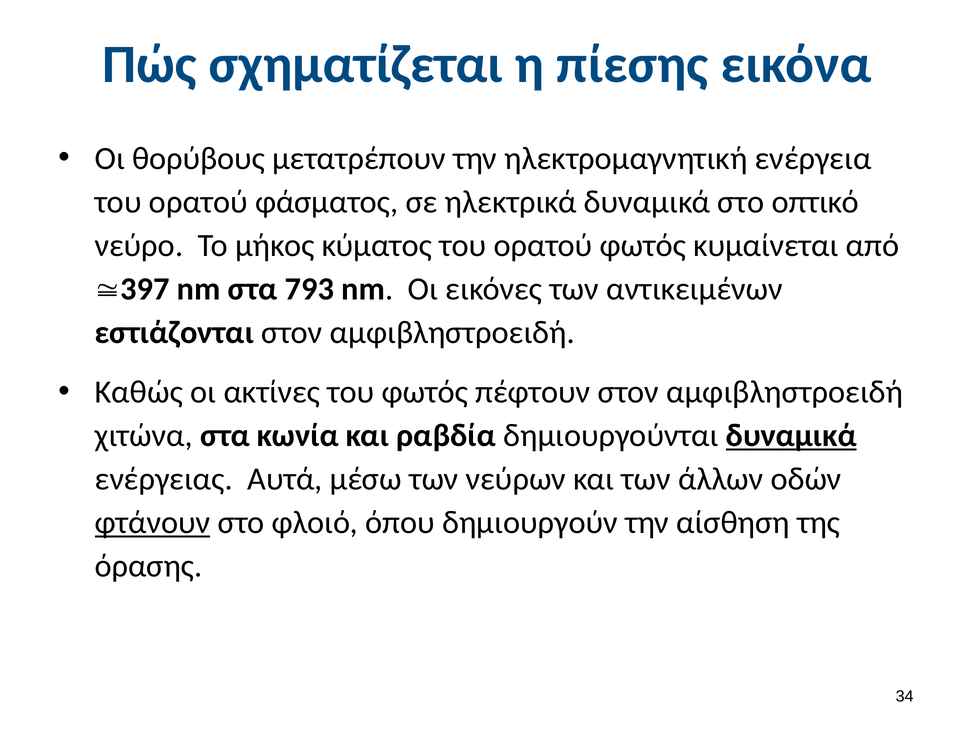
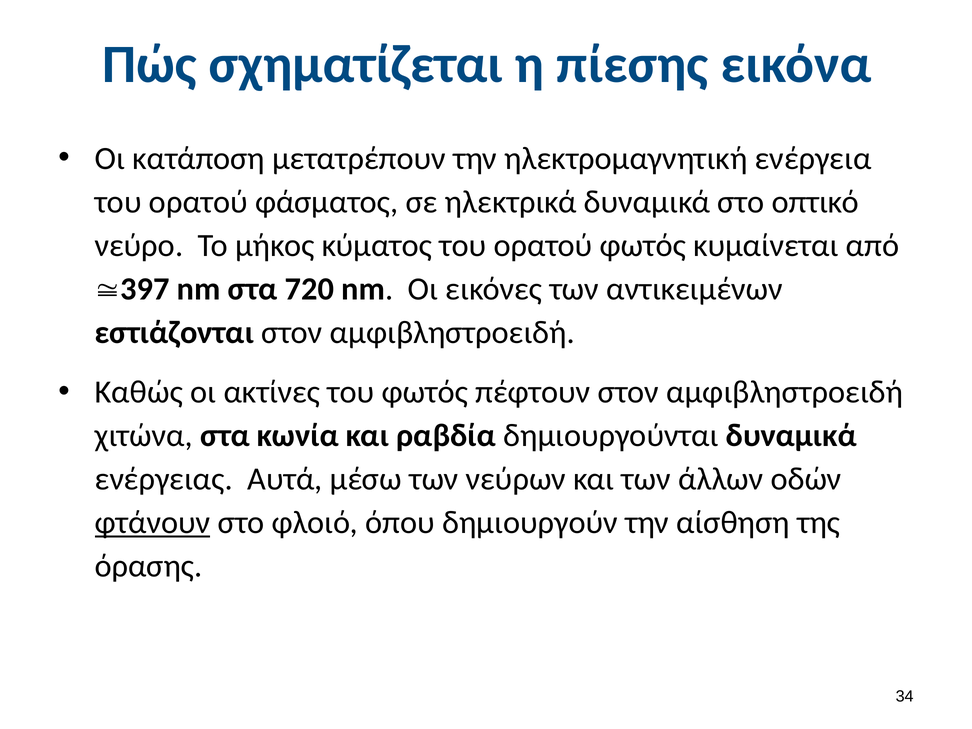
θορύβους: θορύβους -> κατάποση
793: 793 -> 720
δυναμικά at (791, 436) underline: present -> none
